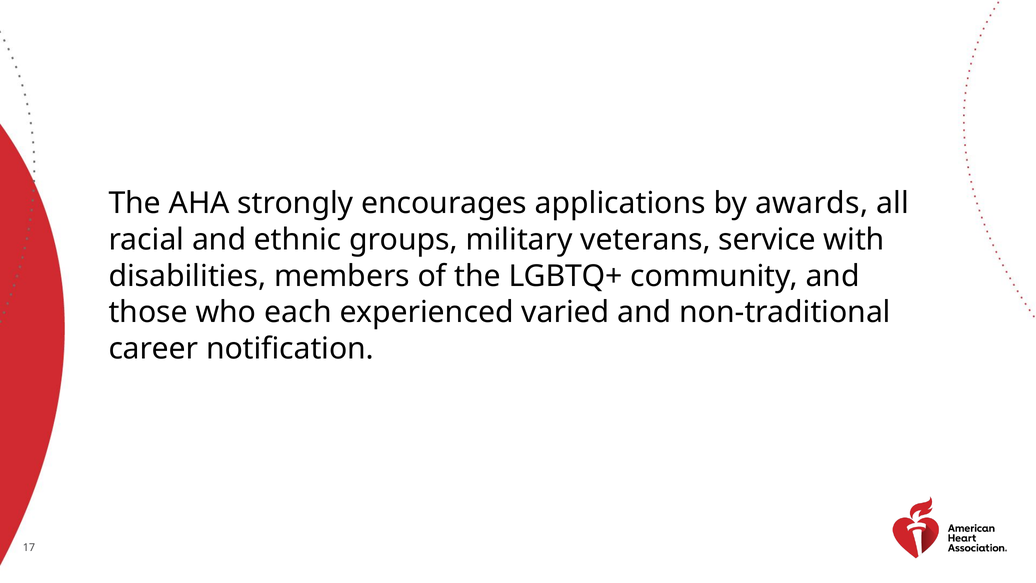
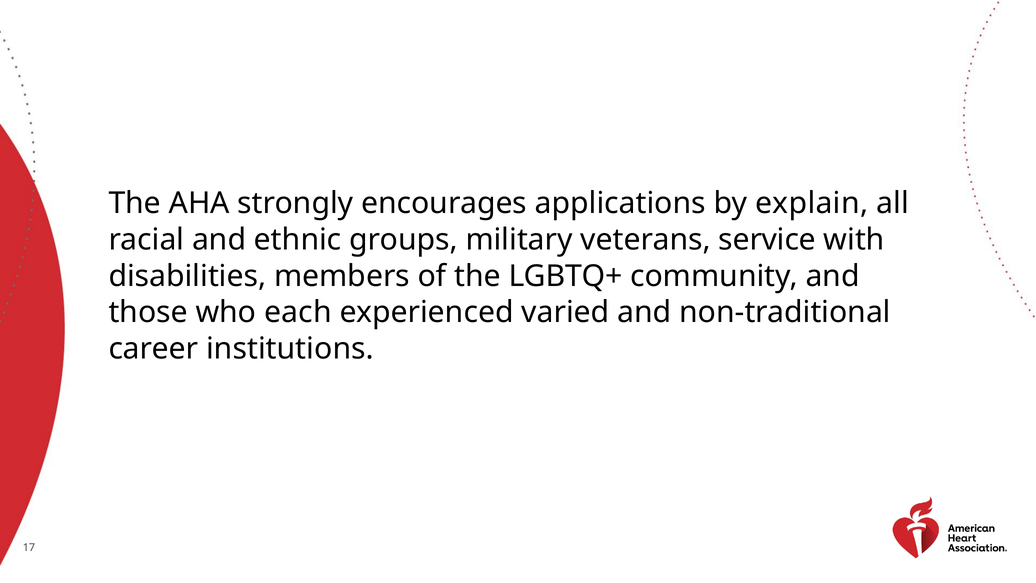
awards: awards -> explain
notification: notification -> institutions
